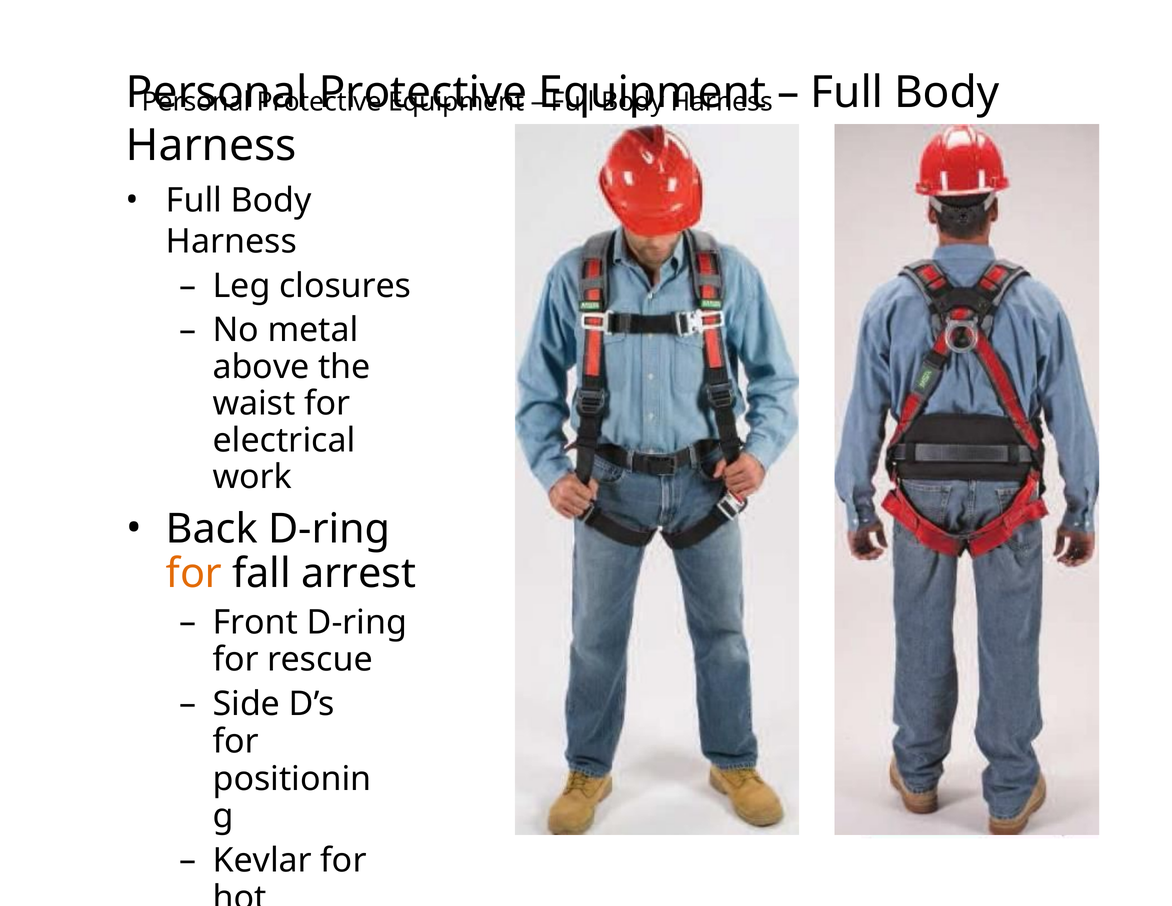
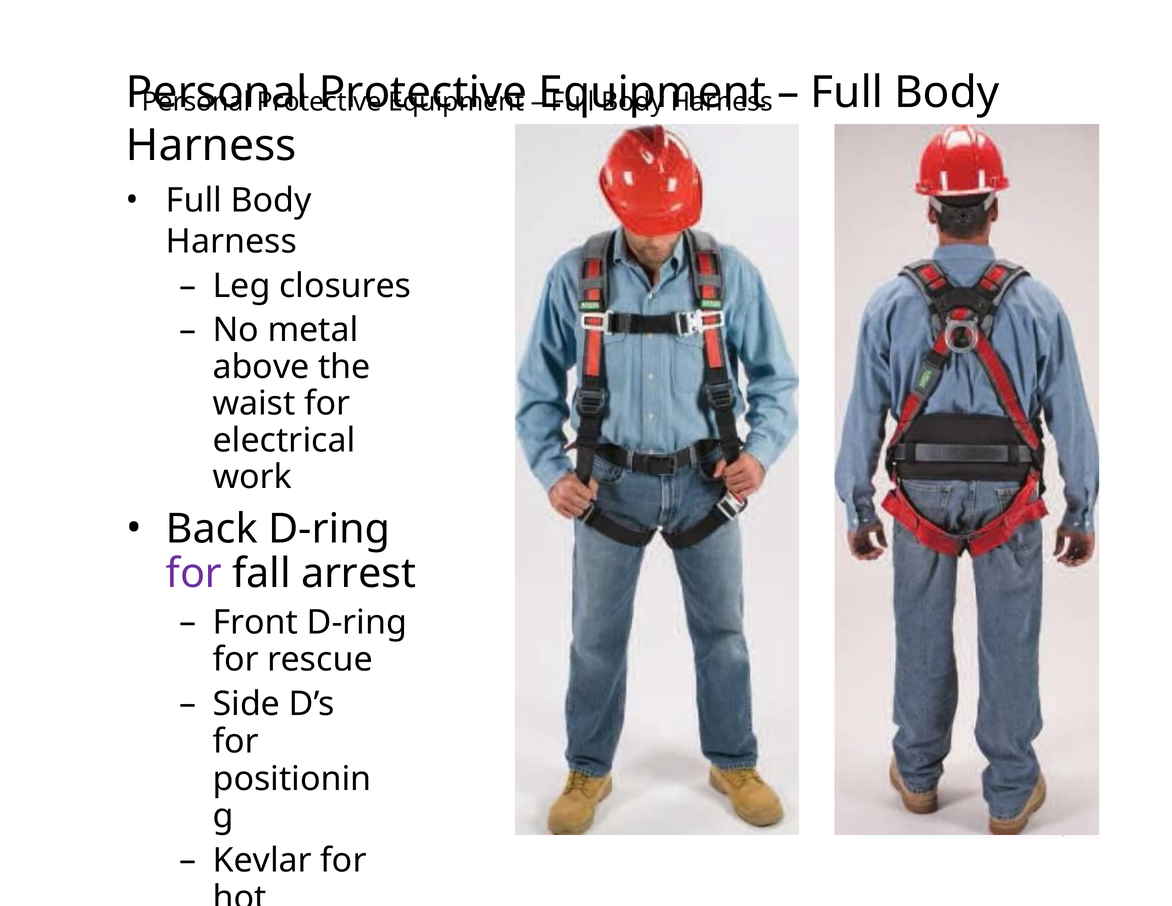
for at (194, 574) colour: orange -> purple
